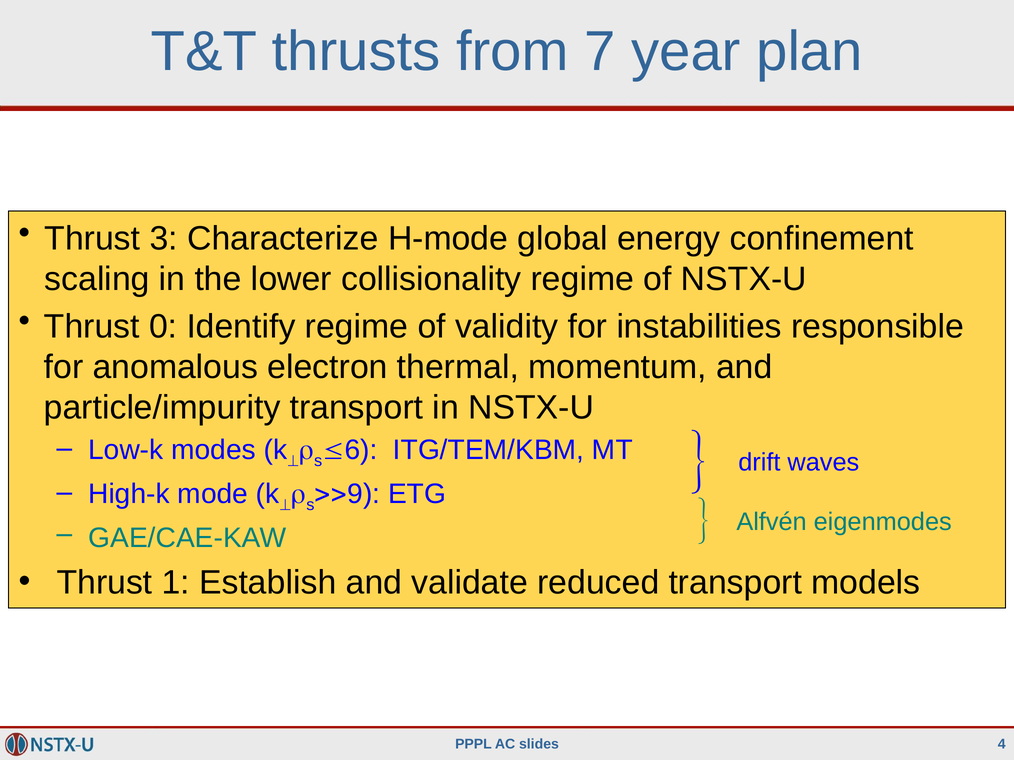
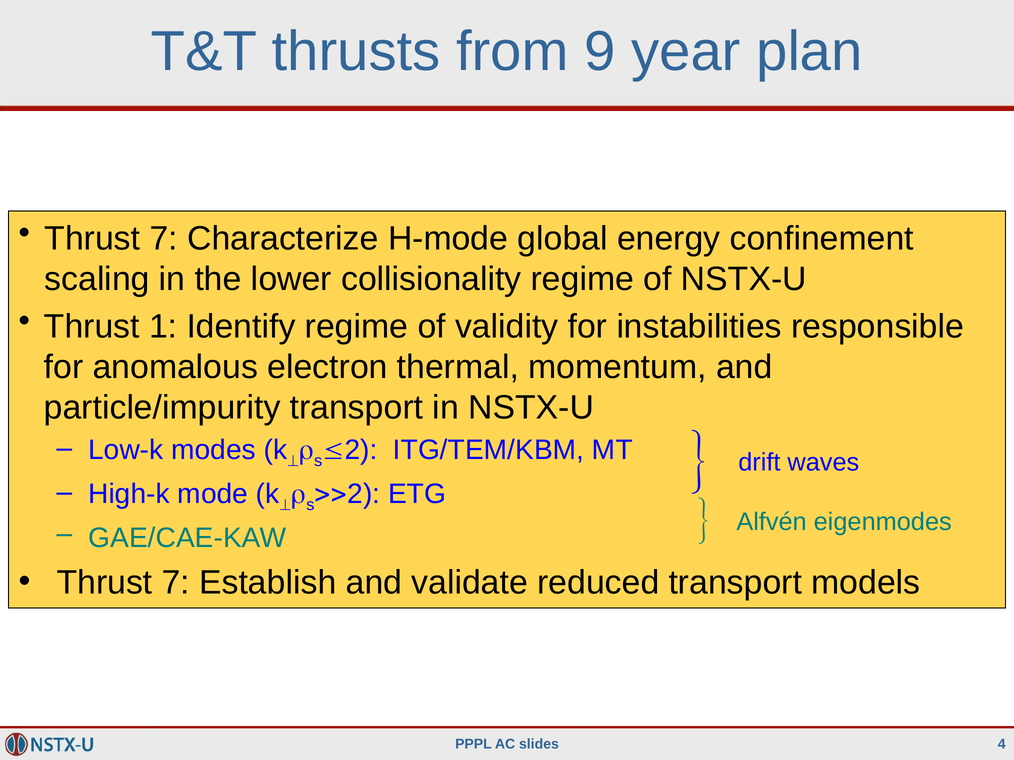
7: 7 -> 9
3 at (164, 239): 3 -> 7
0: 0 -> 1
6 at (361, 450): 6 -> 2
9 at (364, 494): 9 -> 2
1 at (176, 583): 1 -> 7
